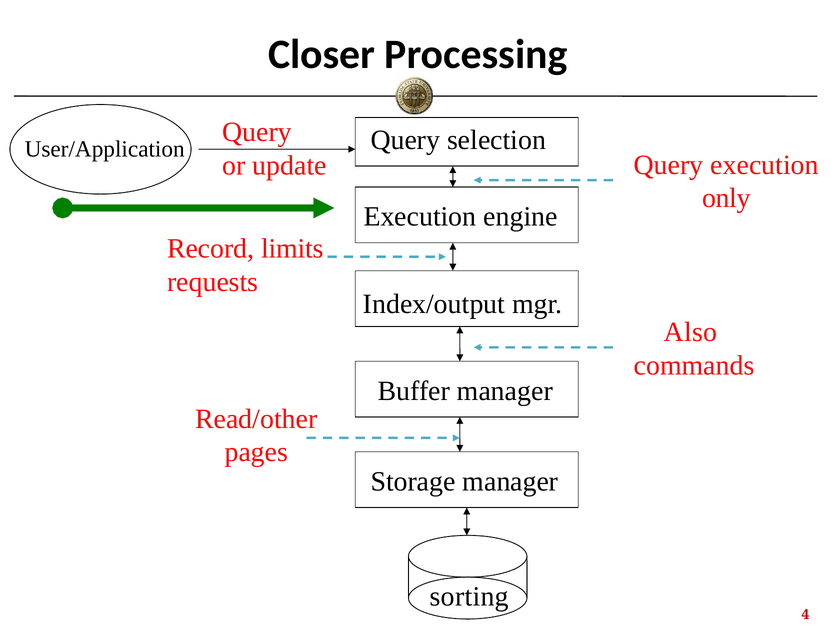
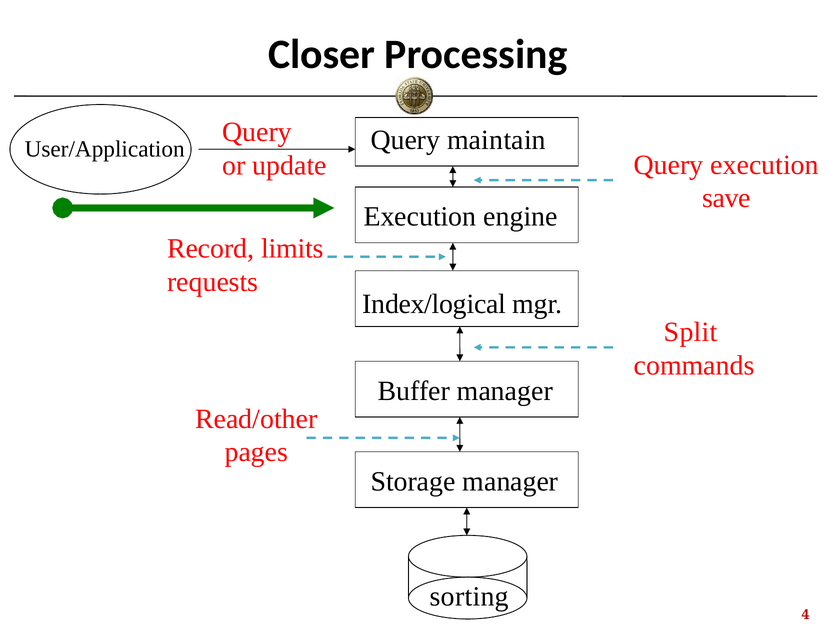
selection: selection -> maintain
only: only -> save
Index/output: Index/output -> Index/logical
Also: Also -> Split
